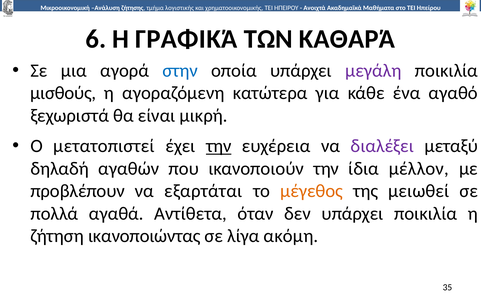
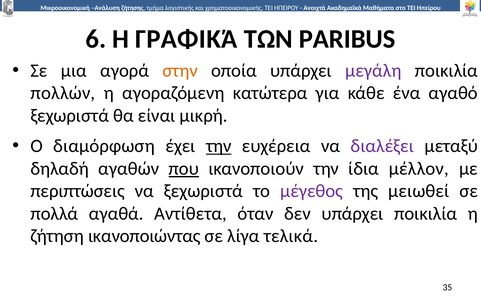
ΚΑΘΑΡΆ: ΚΑΘΑΡΆ -> PARIBUS
στην colour: blue -> orange
µισθούς: µισθούς -> πολλών
µετατοπιστεί: µετατοπιστεί -> διαµόρφωση
που underline: none -> present
προβλέπουν: προβλέπουν -> περιπτώσεις
να εξαρτάται: εξαρτάται -> ξεχωριστά
µέγεθος colour: orange -> purple
ακόµη: ακόµη -> τελικά
